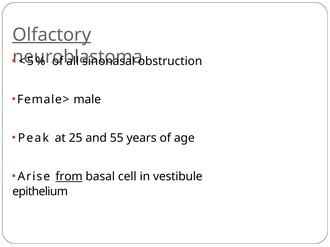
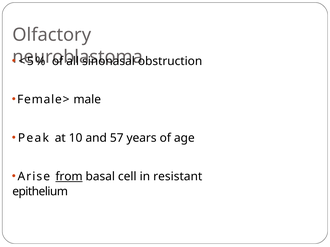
Olfactory underline: present -> none
25: 25 -> 10
55: 55 -> 57
vestibule: vestibule -> resistant
